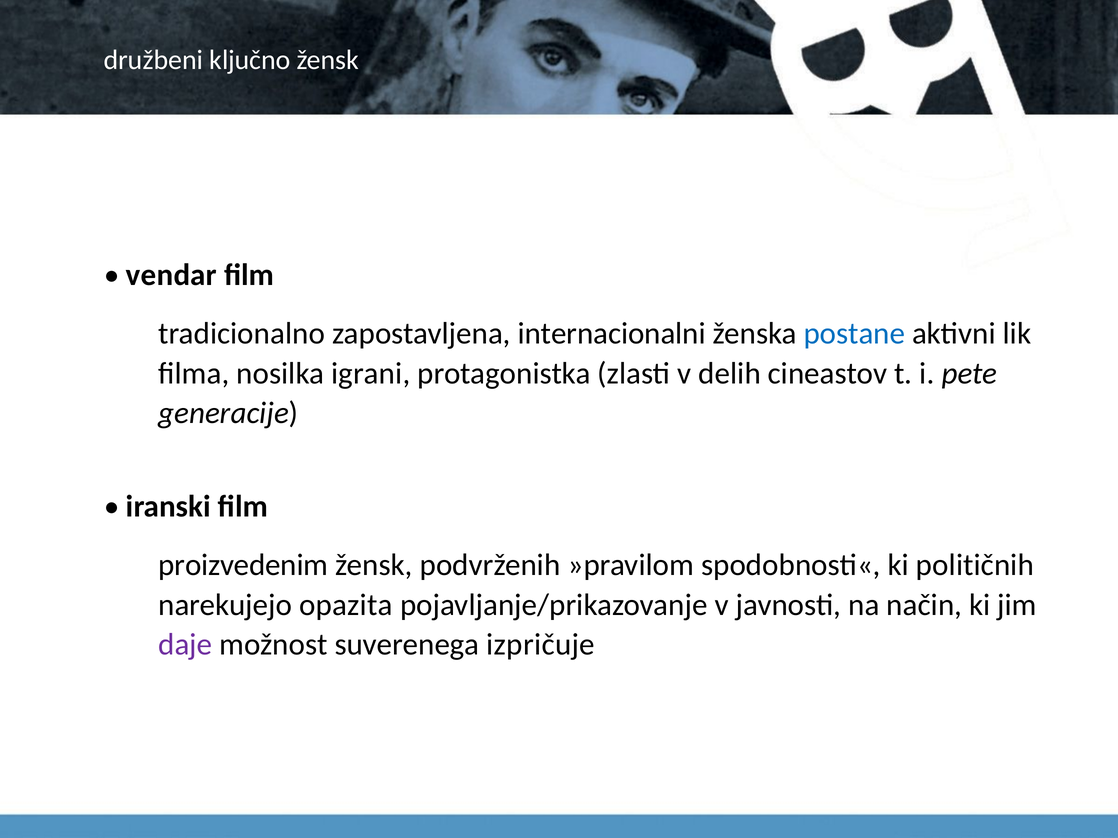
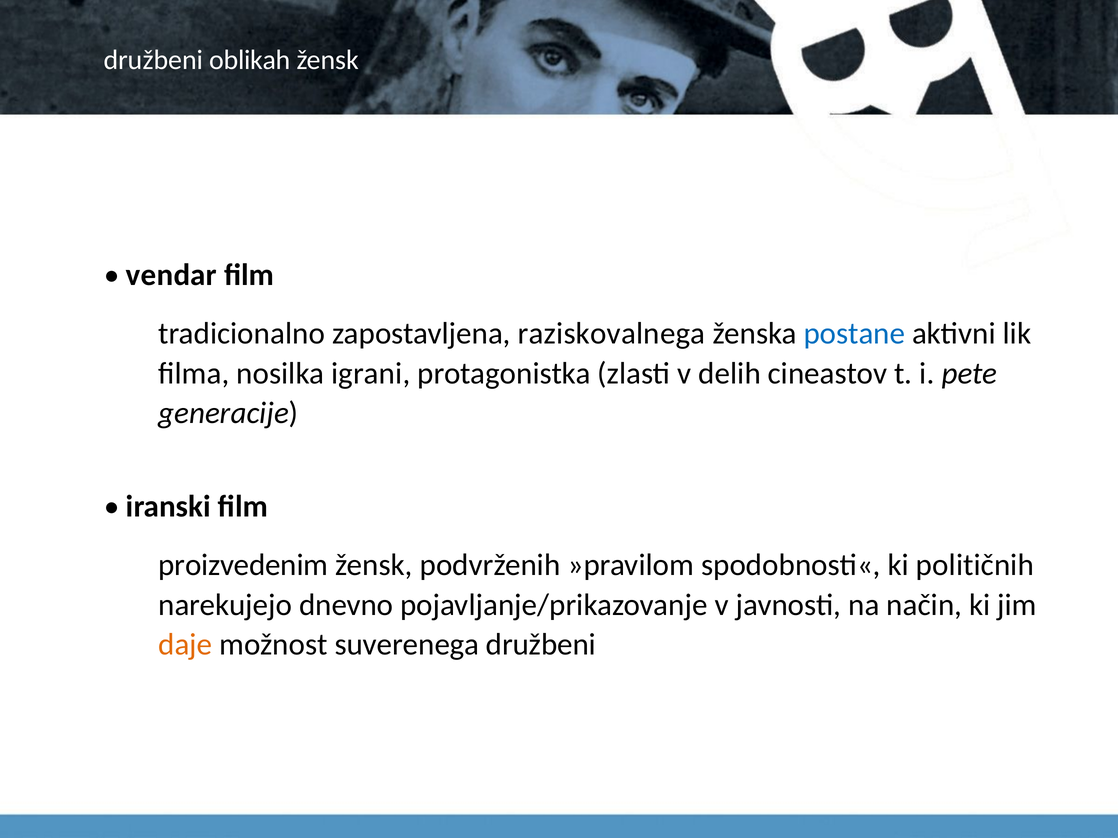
ključno: ključno -> oblikah
internacionalni: internacionalni -> raziskovalnega
opazita: opazita -> dnevno
daje colour: purple -> orange
suverenega izpričuje: izpričuje -> družbeni
